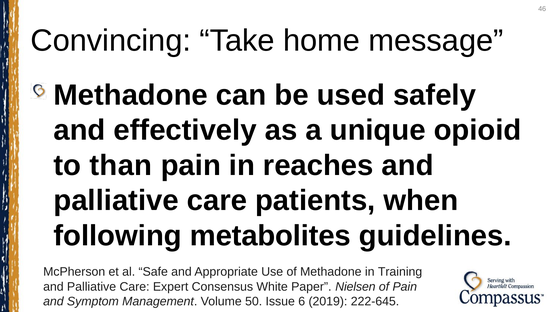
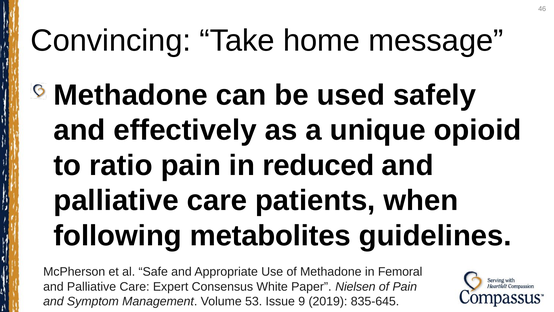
than: than -> ratio
reaches: reaches -> reduced
Training: Training -> Femoral
50: 50 -> 53
6: 6 -> 9
222-645: 222-645 -> 835-645
